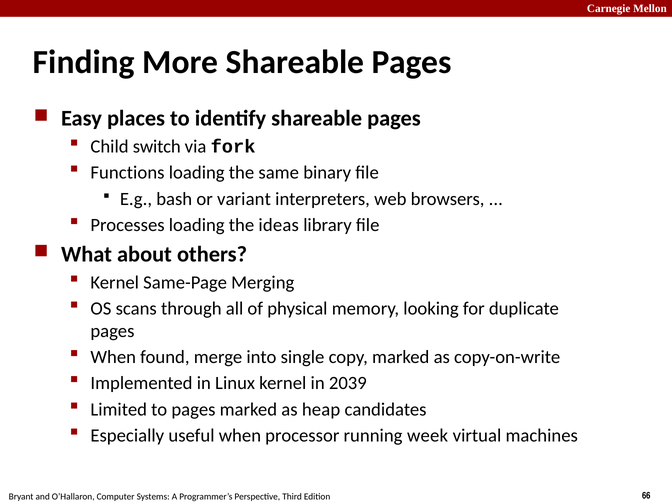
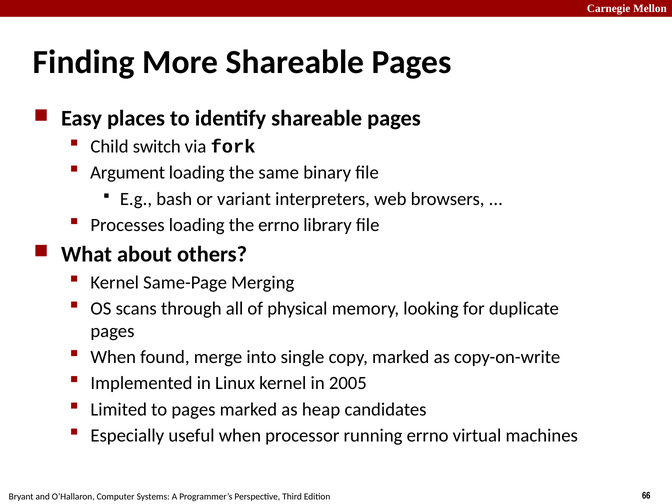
Functions: Functions -> Argument
the ideas: ideas -> errno
2039: 2039 -> 2005
running week: week -> errno
